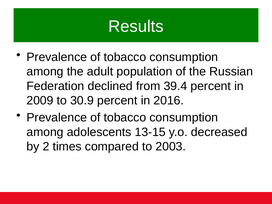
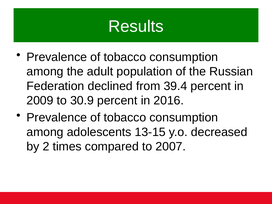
2003: 2003 -> 2007
